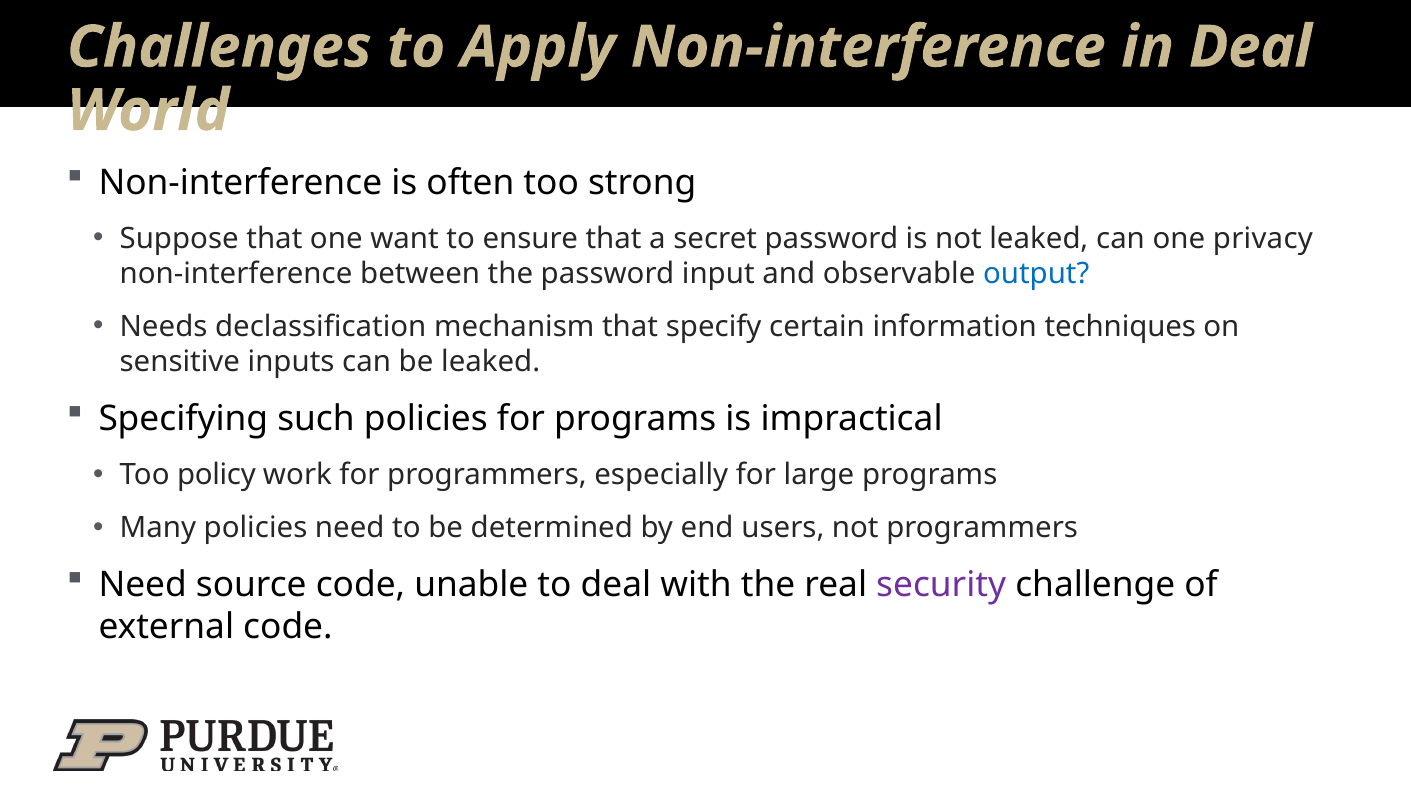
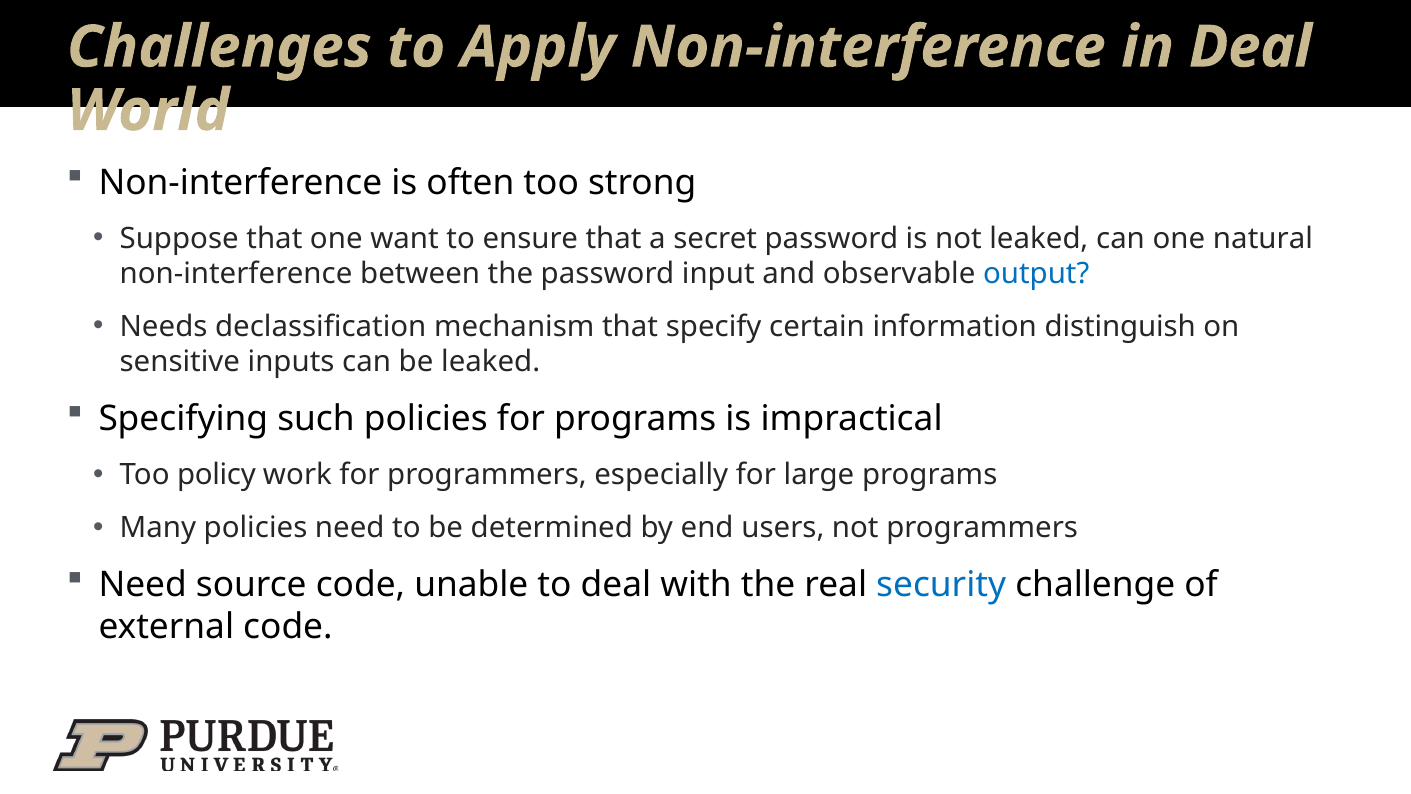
privacy: privacy -> natural
techniques: techniques -> distinguish
security colour: purple -> blue
